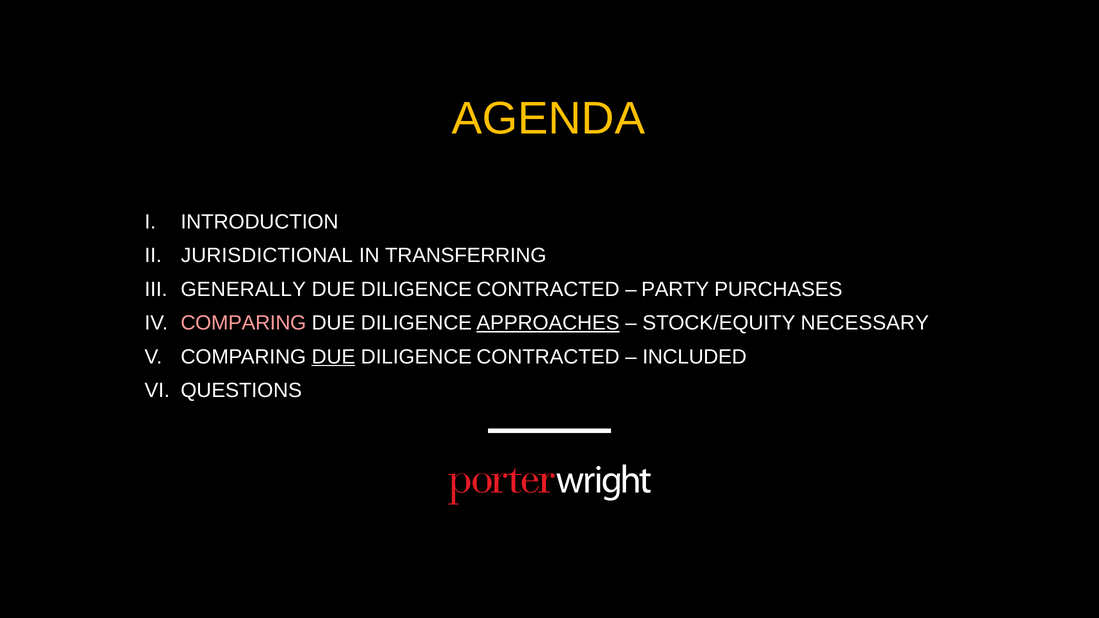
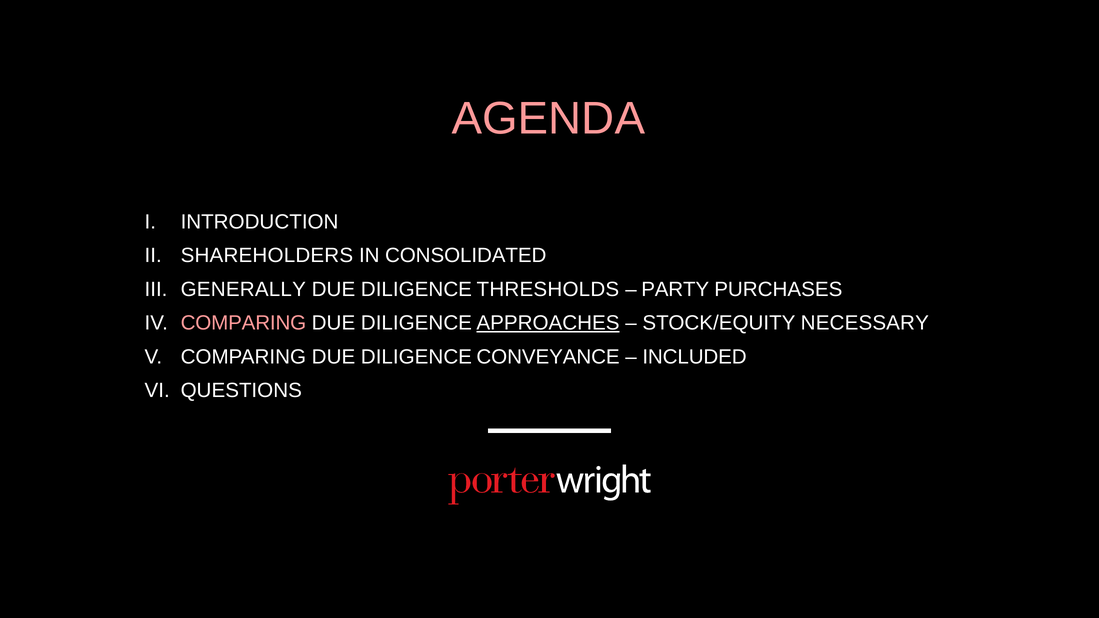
AGENDA colour: yellow -> pink
JURISDICTIONAL: JURISDICTIONAL -> SHAREHOLDERS
TRANSFERRING: TRANSFERRING -> CONSOLIDATED
CONTRACTED at (548, 289): CONTRACTED -> THRESHOLDS
DUE at (333, 357) underline: present -> none
CONTRACTED at (548, 357): CONTRACTED -> CONVEYANCE
